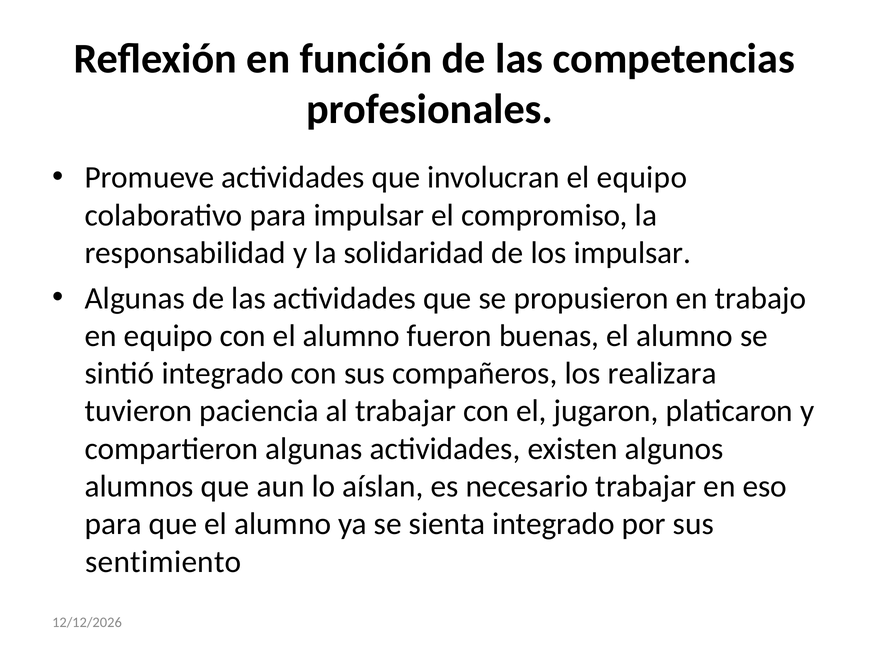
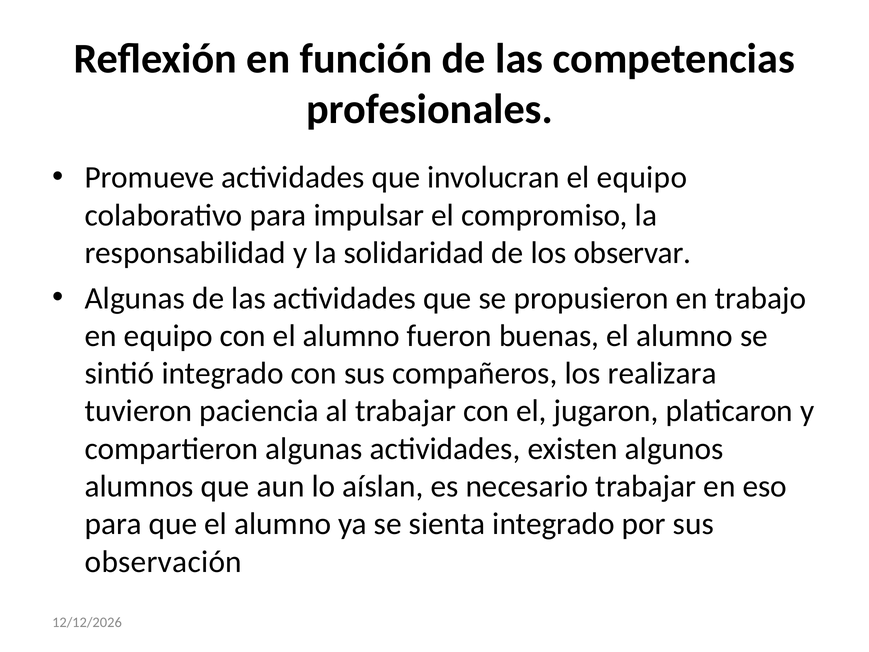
los impulsar: impulsar -> observar
sentimiento: sentimiento -> observación
